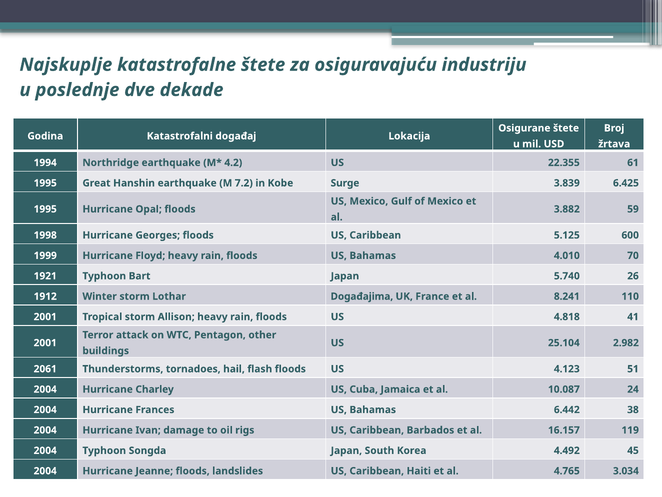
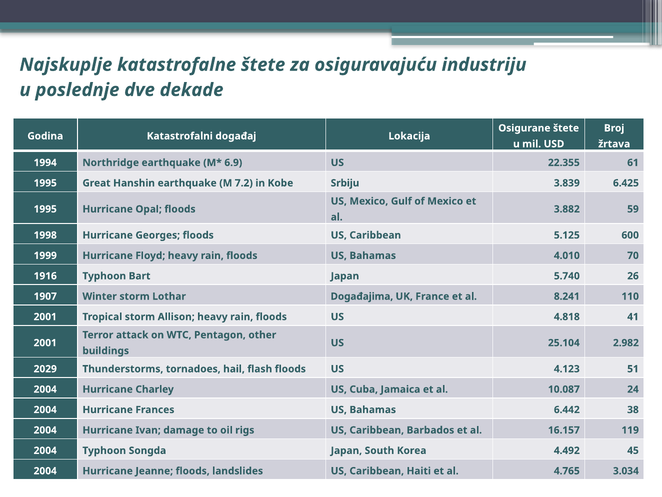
4.2: 4.2 -> 6.9
Surge: Surge -> Srbiju
1921: 1921 -> 1916
1912: 1912 -> 1907
2061: 2061 -> 2029
